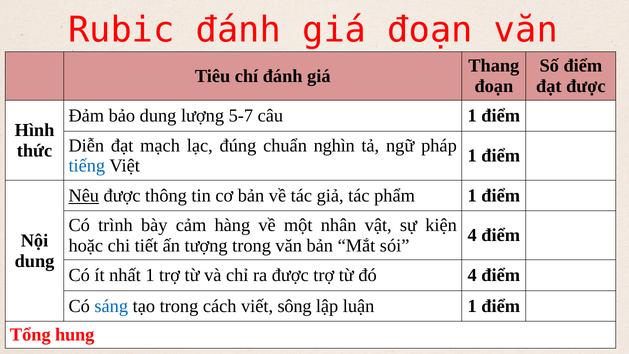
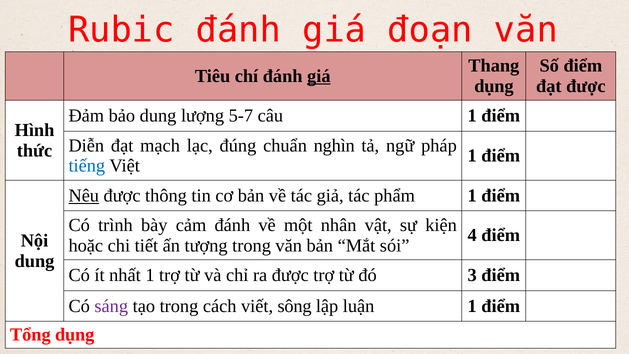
giá at (319, 76) underline: none -> present
đoạn at (494, 86): đoạn -> dụng
cảm hàng: hàng -> đánh
đó 4: 4 -> 3
sáng colour: blue -> purple
Tổng hung: hung -> dụng
